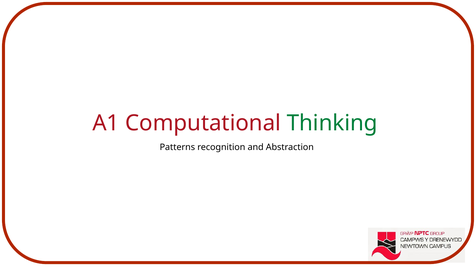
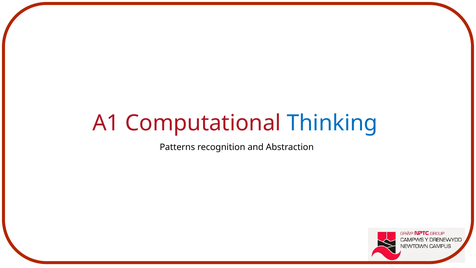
Thinking colour: green -> blue
